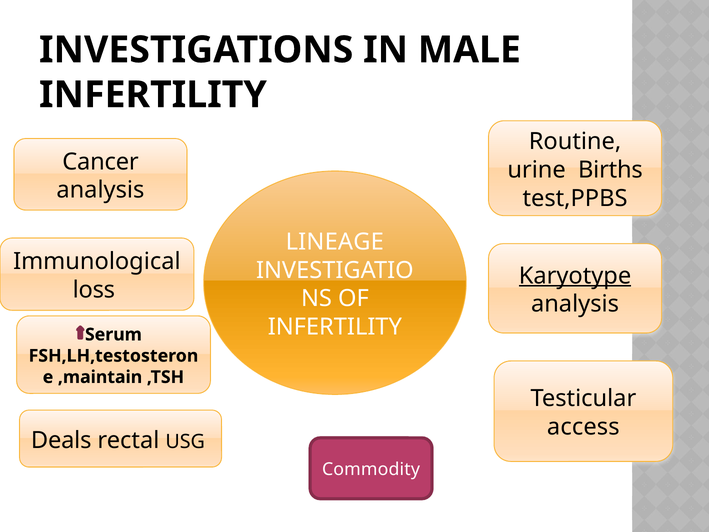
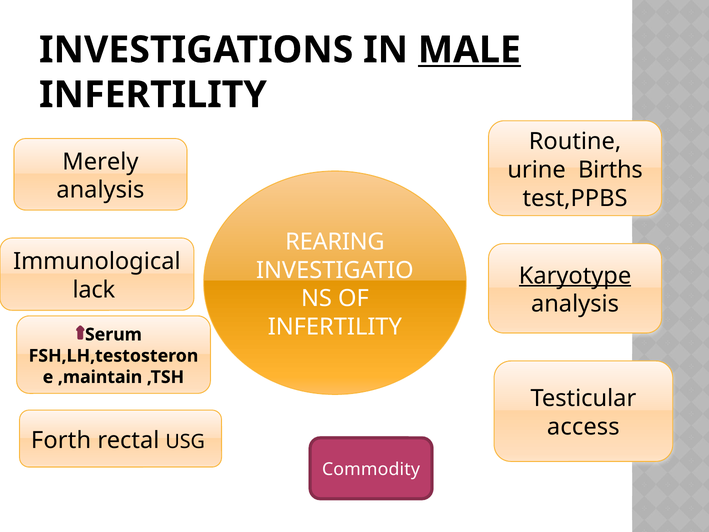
MALE underline: none -> present
Cancer: Cancer -> Merely
LINEAGE: LINEAGE -> REARING
loss: loss -> lack
Deals: Deals -> Forth
